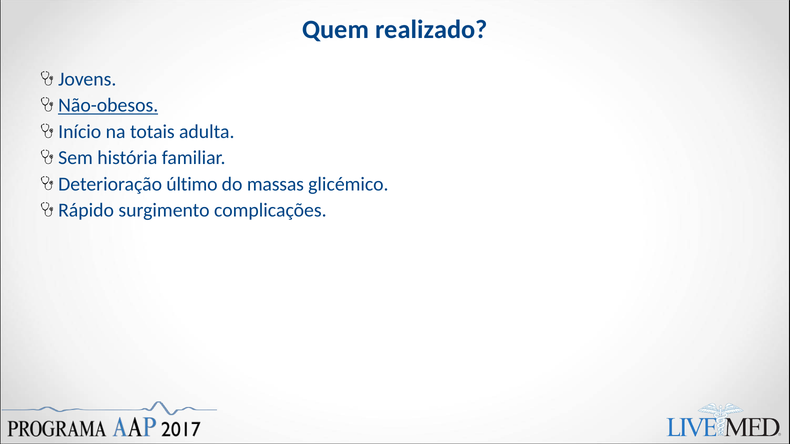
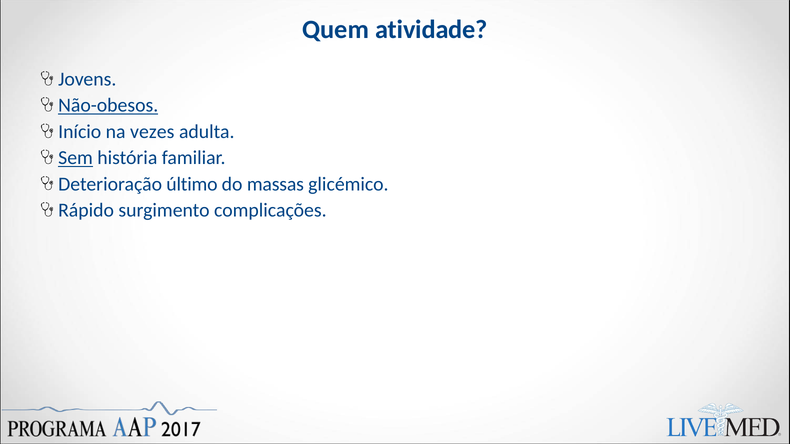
realizado: realizado -> atividade
totais: totais -> vezes
Sem underline: none -> present
